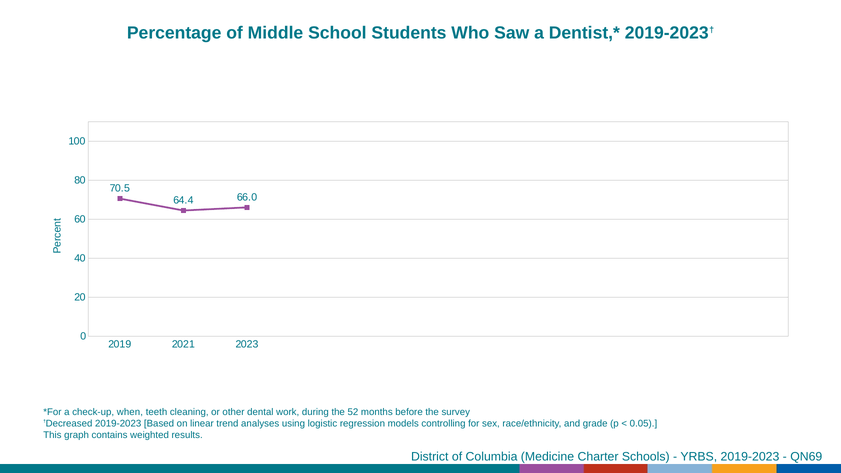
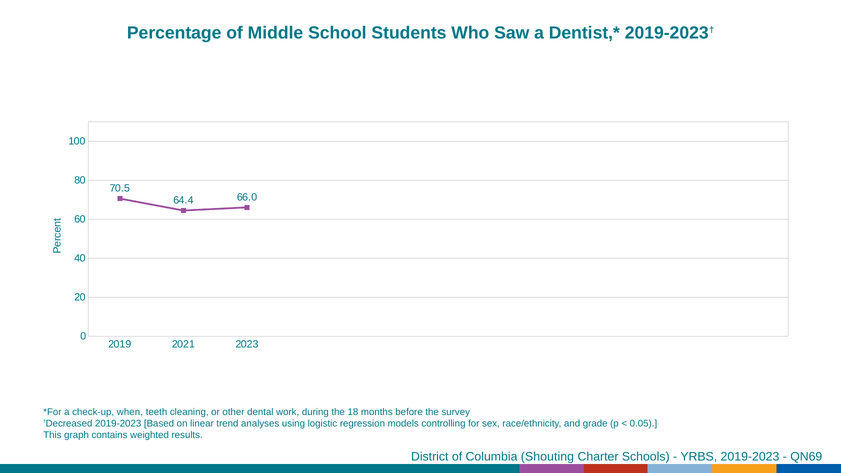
52: 52 -> 18
Medicine: Medicine -> Shouting
